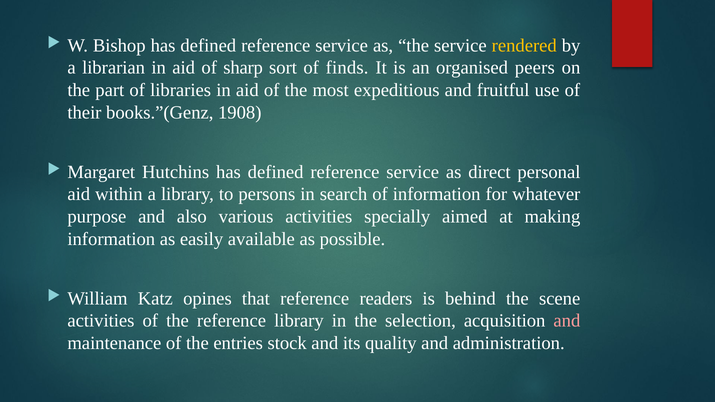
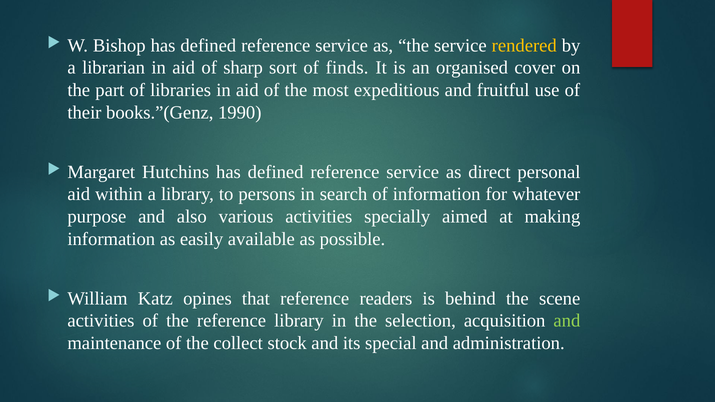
peers: peers -> cover
1908: 1908 -> 1990
and at (567, 321) colour: pink -> light green
entries: entries -> collect
quality: quality -> special
